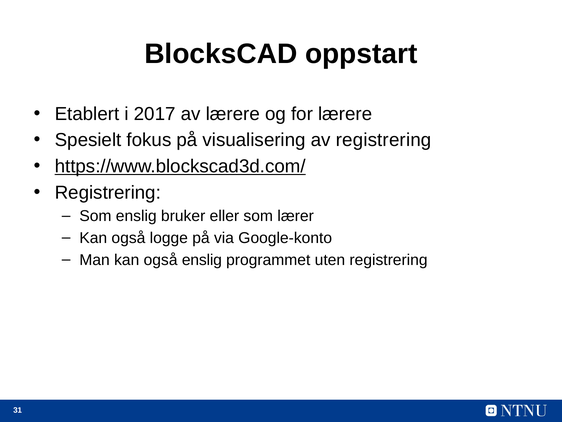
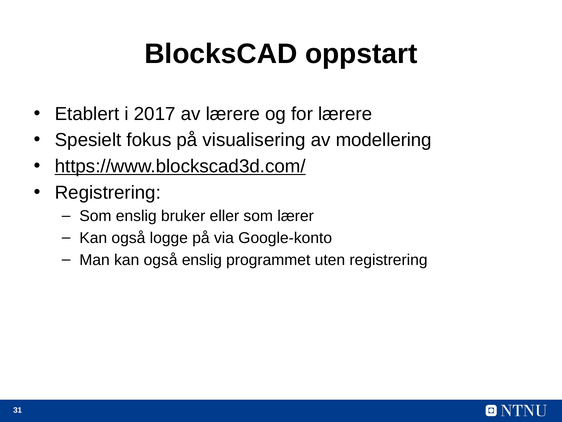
av registrering: registrering -> modellering
